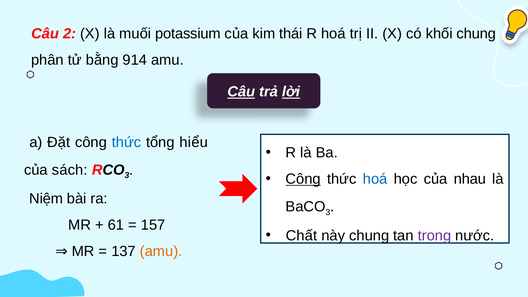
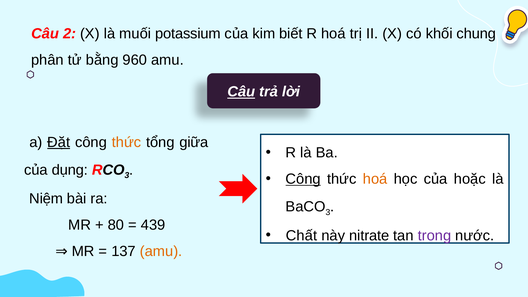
thái: thái -> biết
914: 914 -> 960
lời underline: present -> none
Đặt underline: none -> present
thức at (126, 142) colour: blue -> orange
hiểu: hiểu -> giữa
sách: sách -> dụng
hoá at (375, 179) colour: blue -> orange
nhau: nhau -> hoặc
61: 61 -> 80
157: 157 -> 439
này chung: chung -> nitrate
